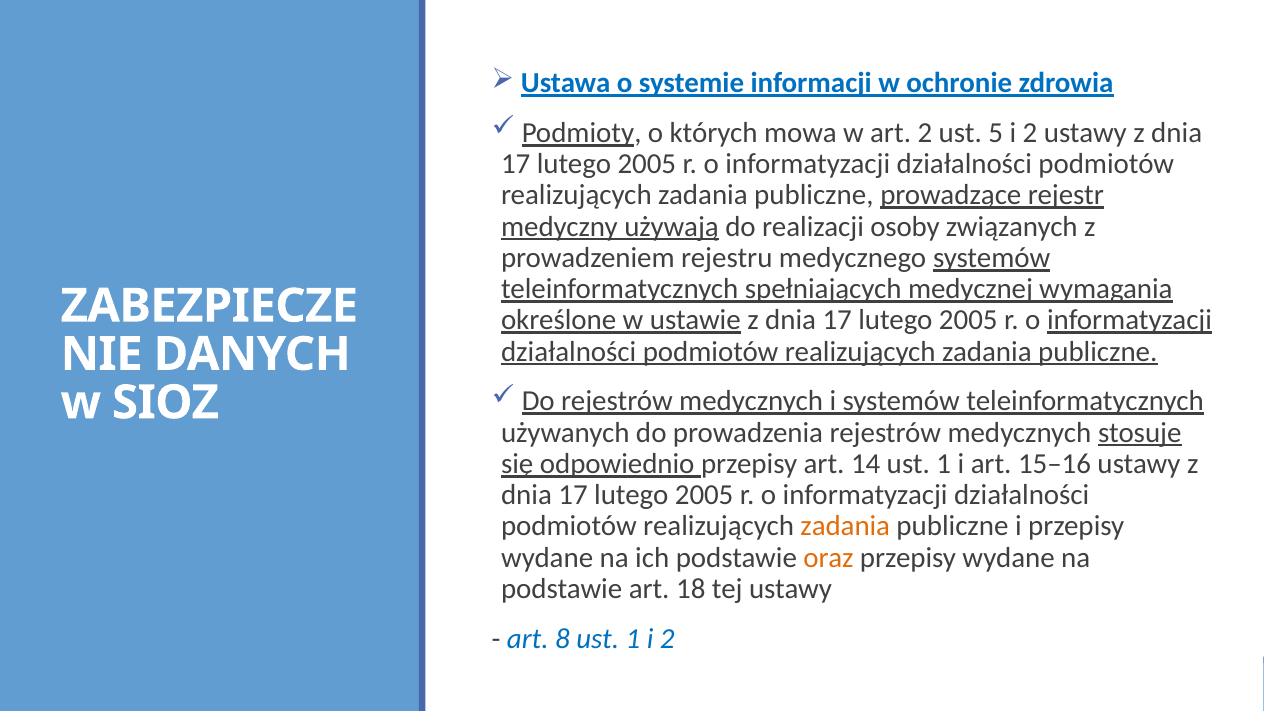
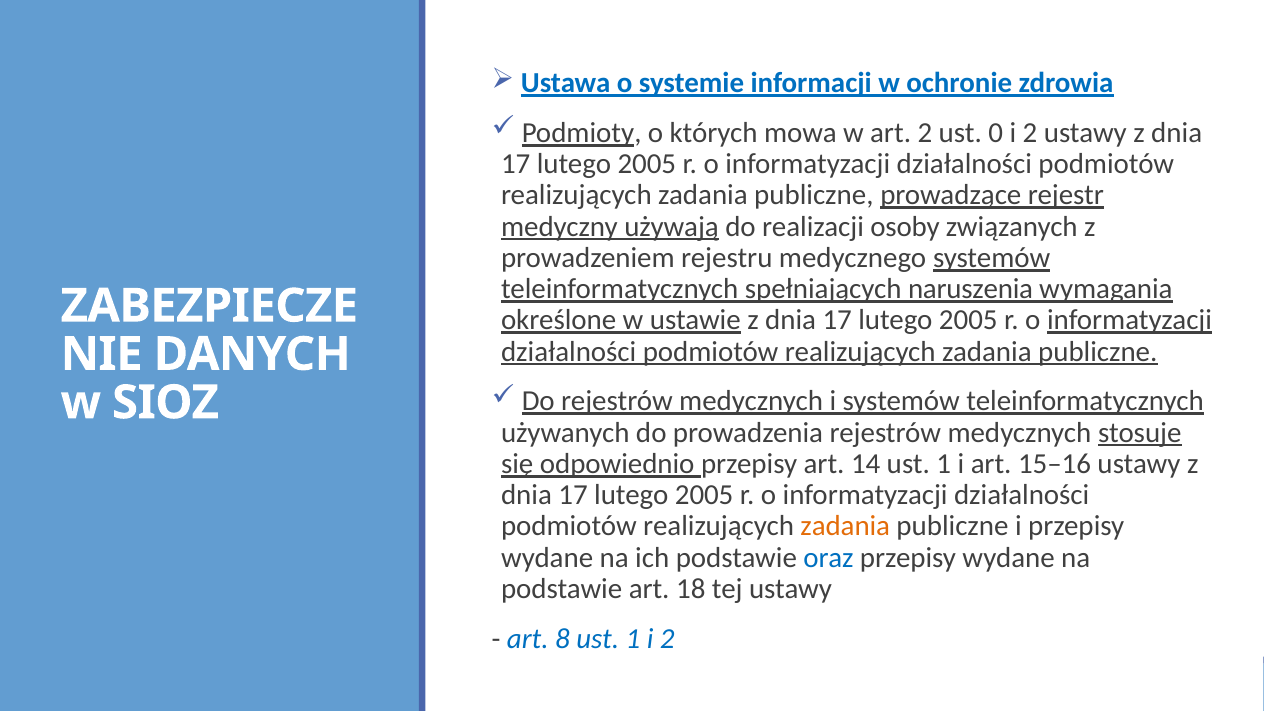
5: 5 -> 0
medycznej: medycznej -> naruszenia
oraz colour: orange -> blue
